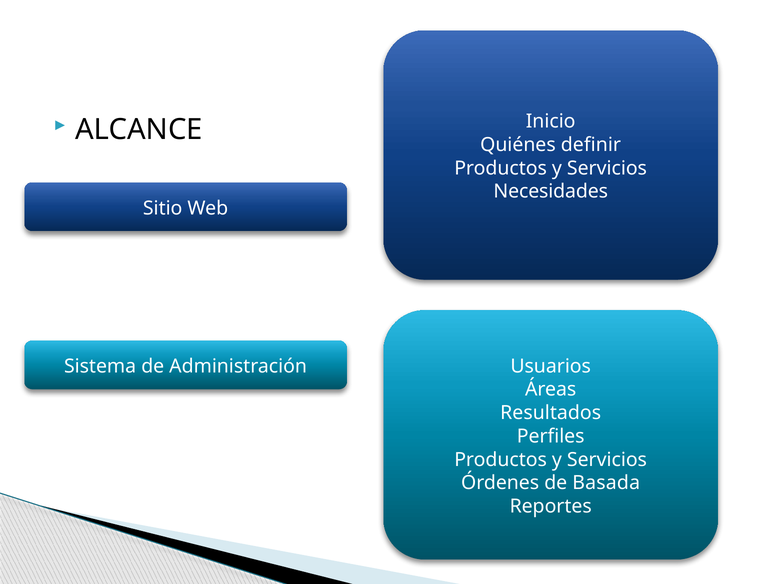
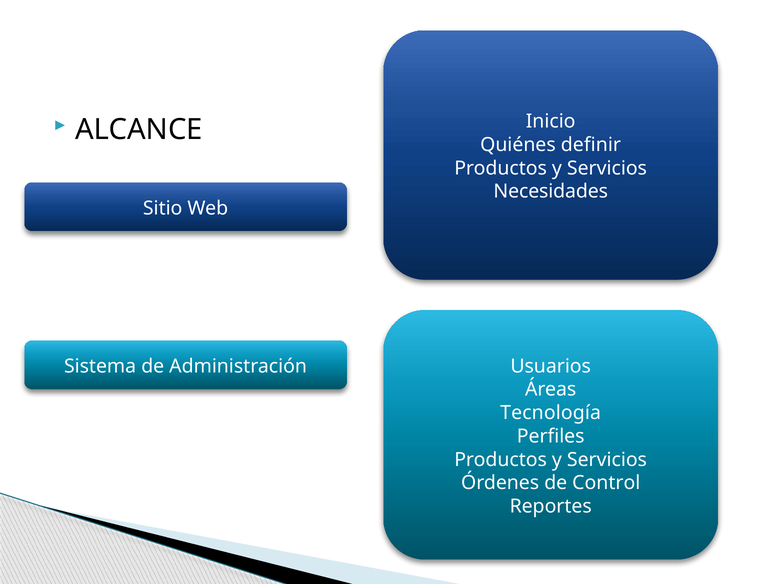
Resultados: Resultados -> Tecnología
Basada: Basada -> Control
